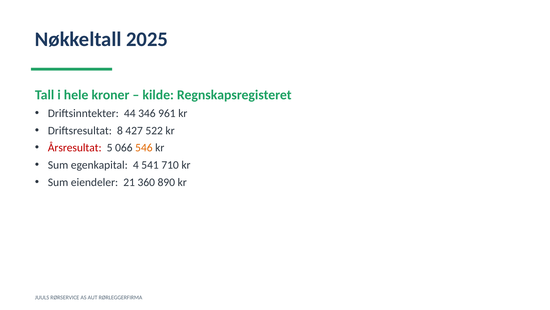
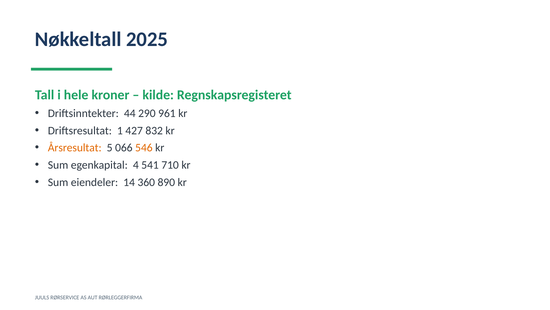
346: 346 -> 290
8: 8 -> 1
522: 522 -> 832
Årsresultat colour: red -> orange
21: 21 -> 14
